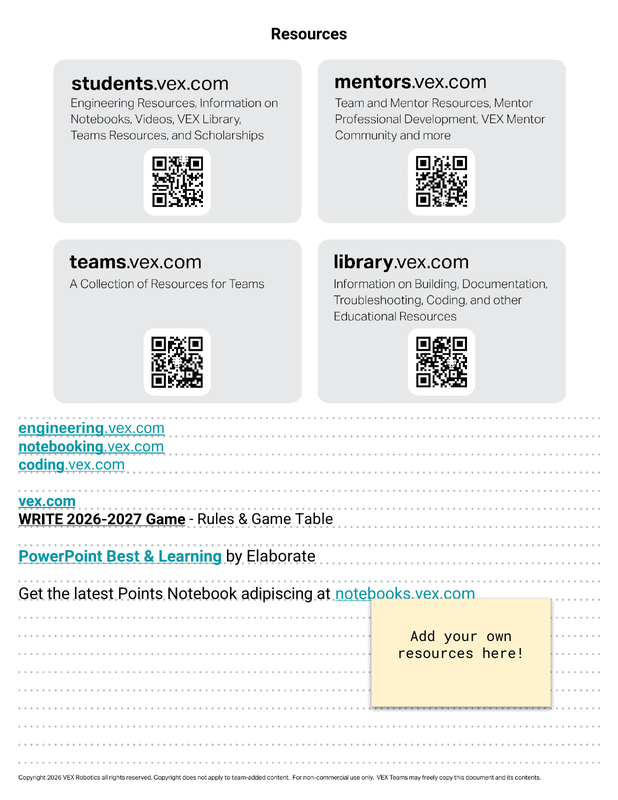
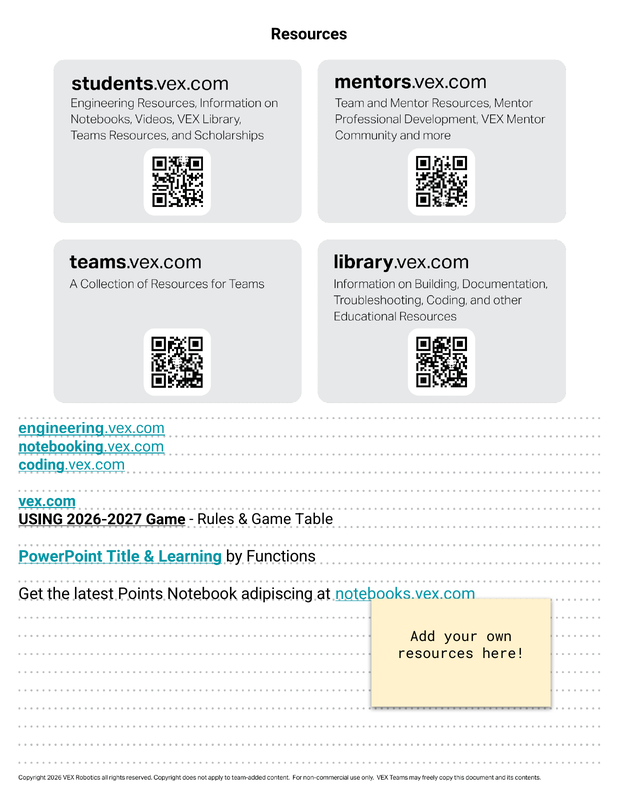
WRITE: WRITE -> USING
Best: Best -> Title
Elaborate: Elaborate -> Functions
